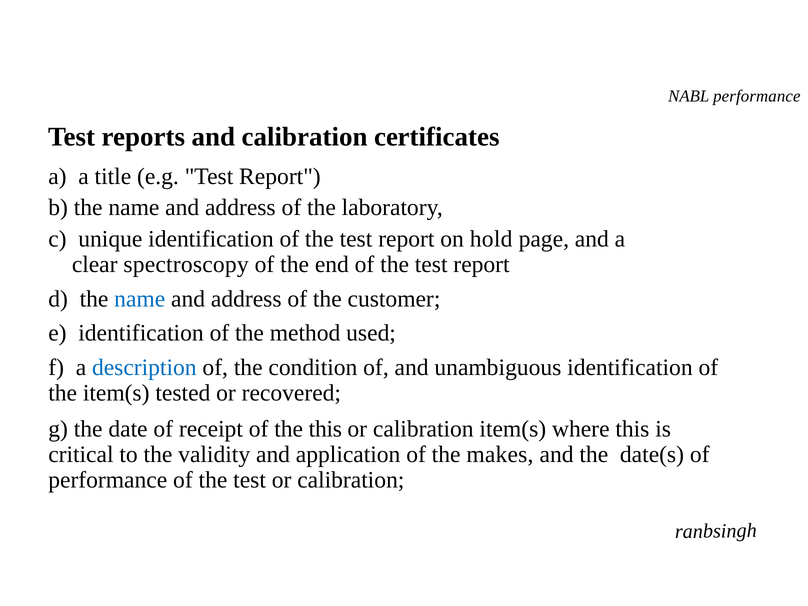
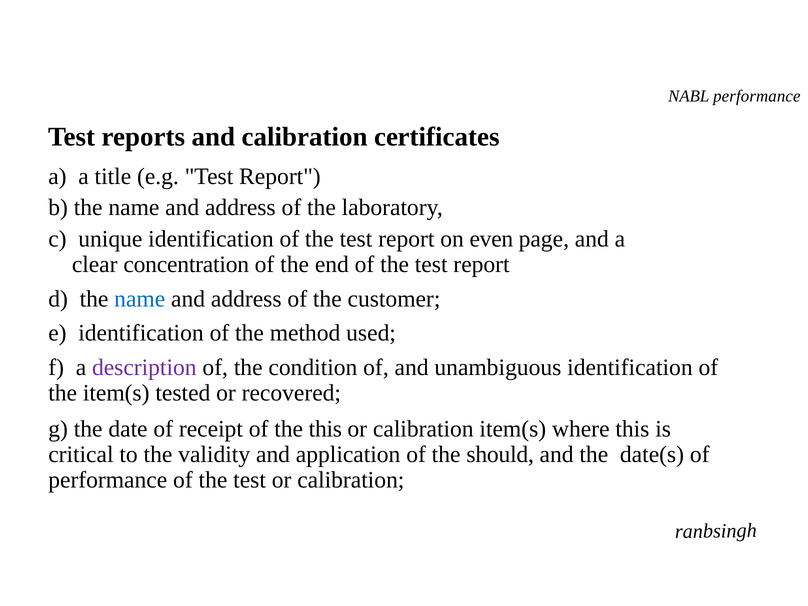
hold: hold -> even
spectroscopy: spectroscopy -> concentration
description colour: blue -> purple
makes: makes -> should
